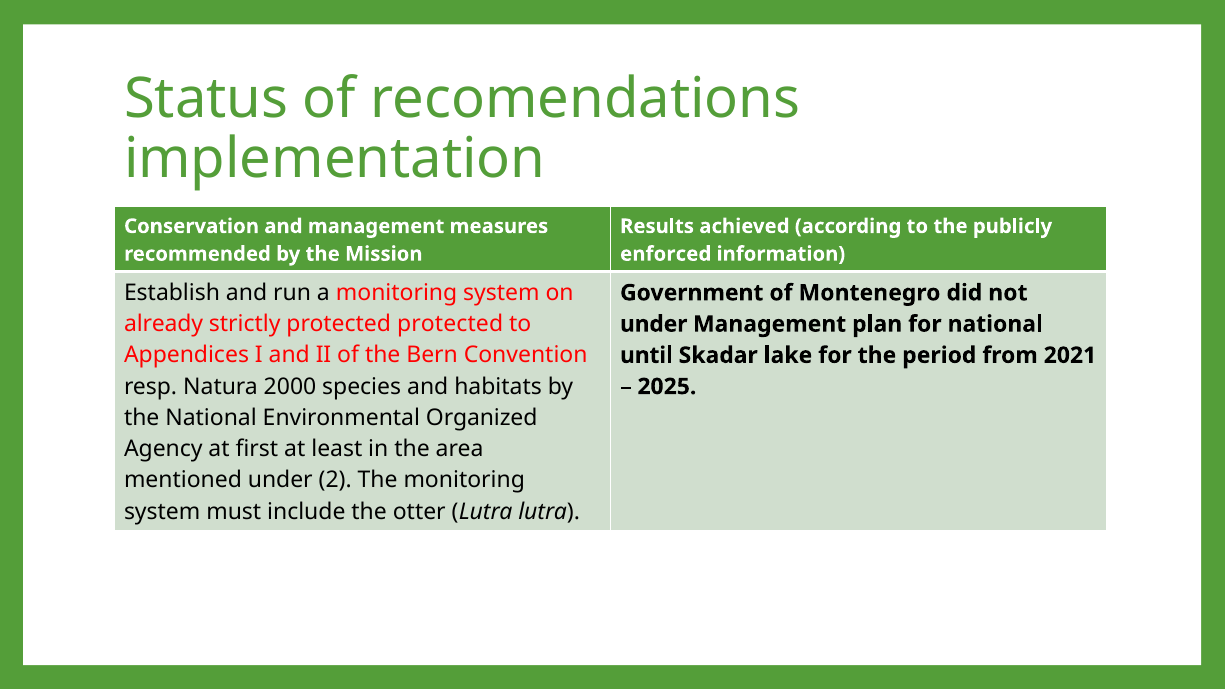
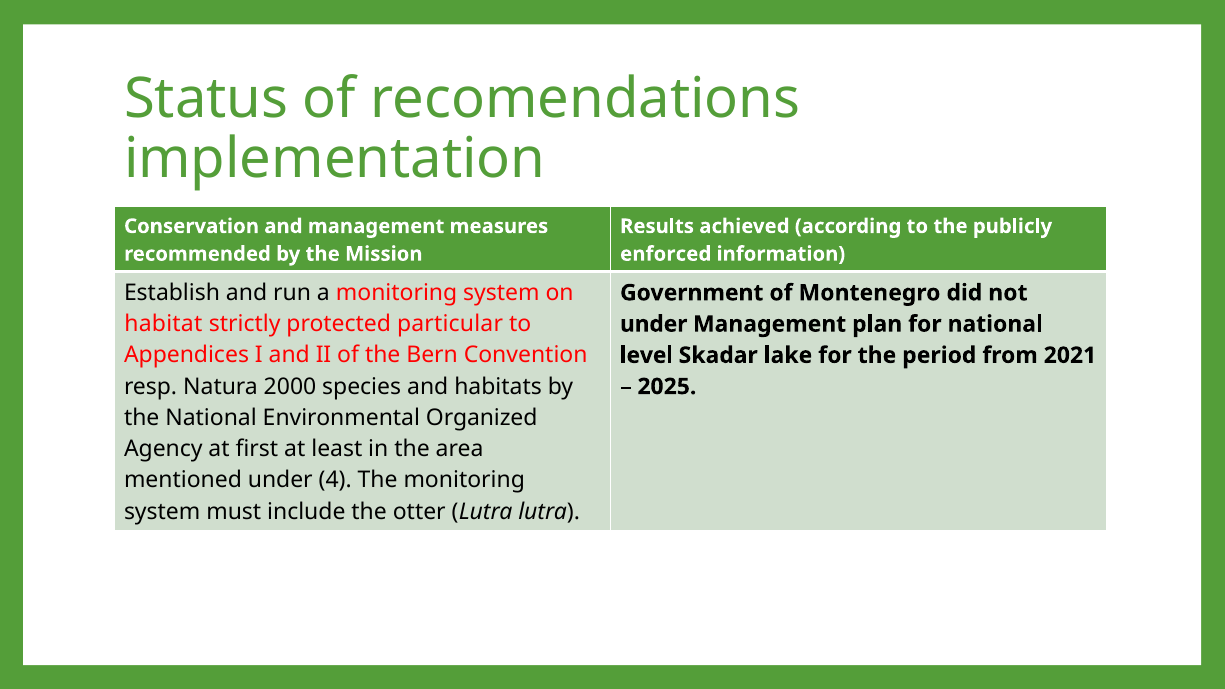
already: already -> habitat
protected protected: protected -> particular
until: until -> level
2: 2 -> 4
